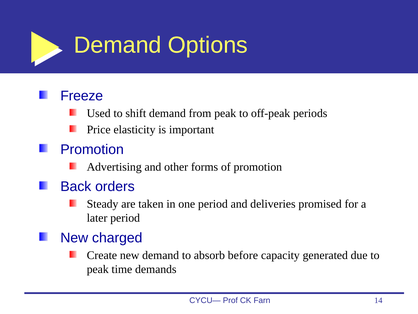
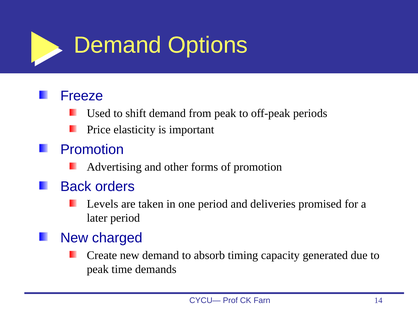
Steady: Steady -> Levels
before: before -> timing
